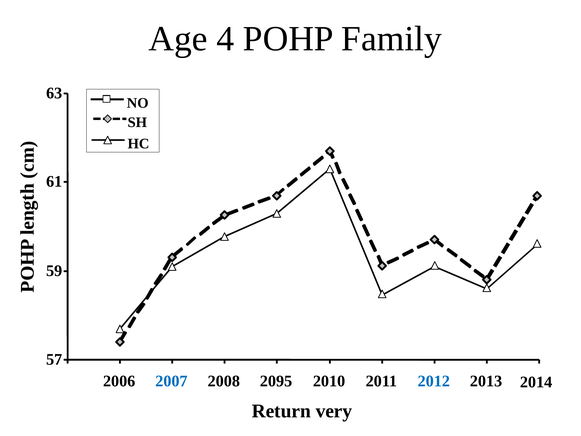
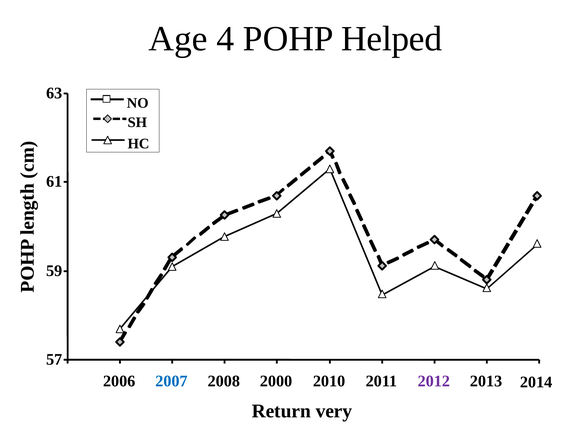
Family: Family -> Helped
2095: 2095 -> 2000
2012 colour: blue -> purple
